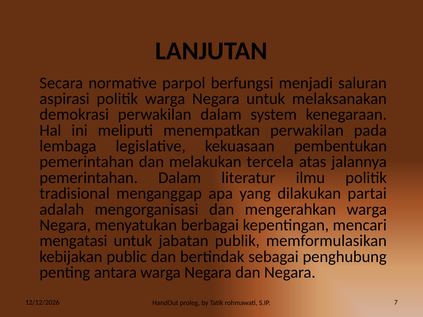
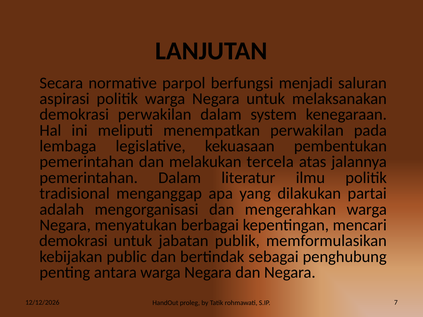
mengatasi at (73, 241): mengatasi -> demokrasi
